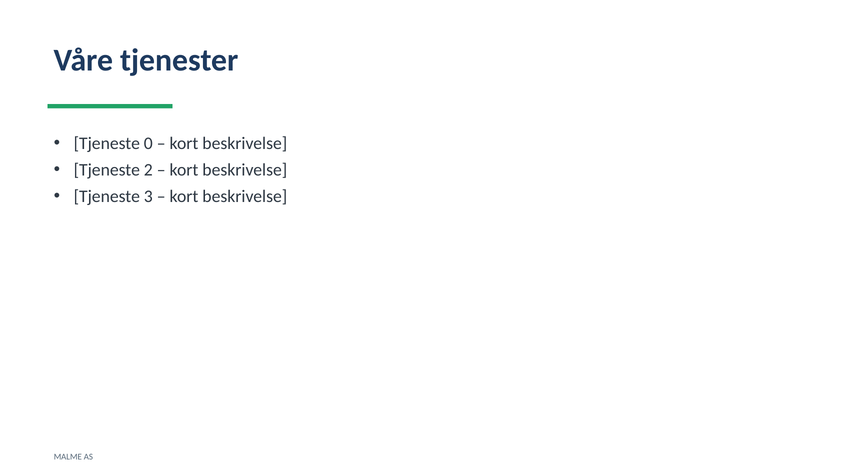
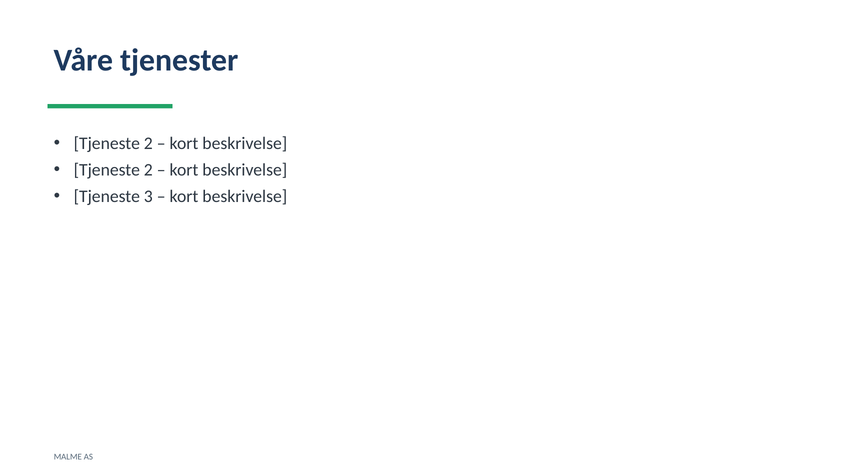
0 at (148, 143): 0 -> 2
